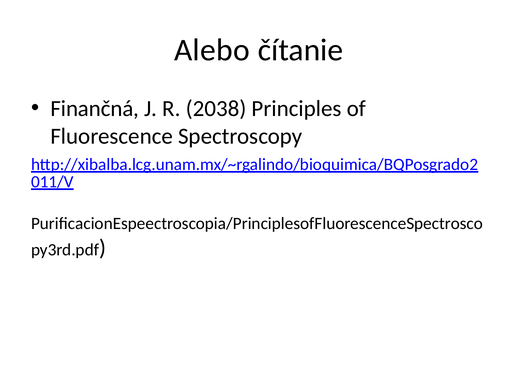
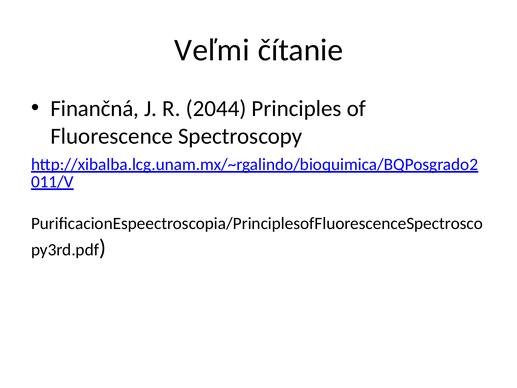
Alebo: Alebo -> Veľmi
2038: 2038 -> 2044
